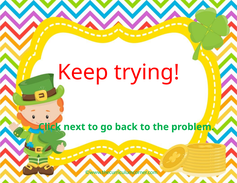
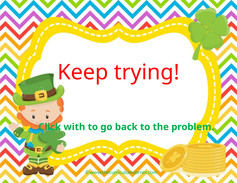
next: next -> with
